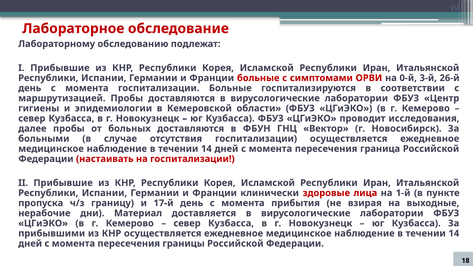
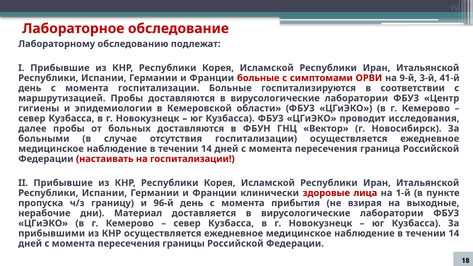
0-й: 0-й -> 9-й
26-й: 26-й -> 41-й
17-й: 17-й -> 96-й
